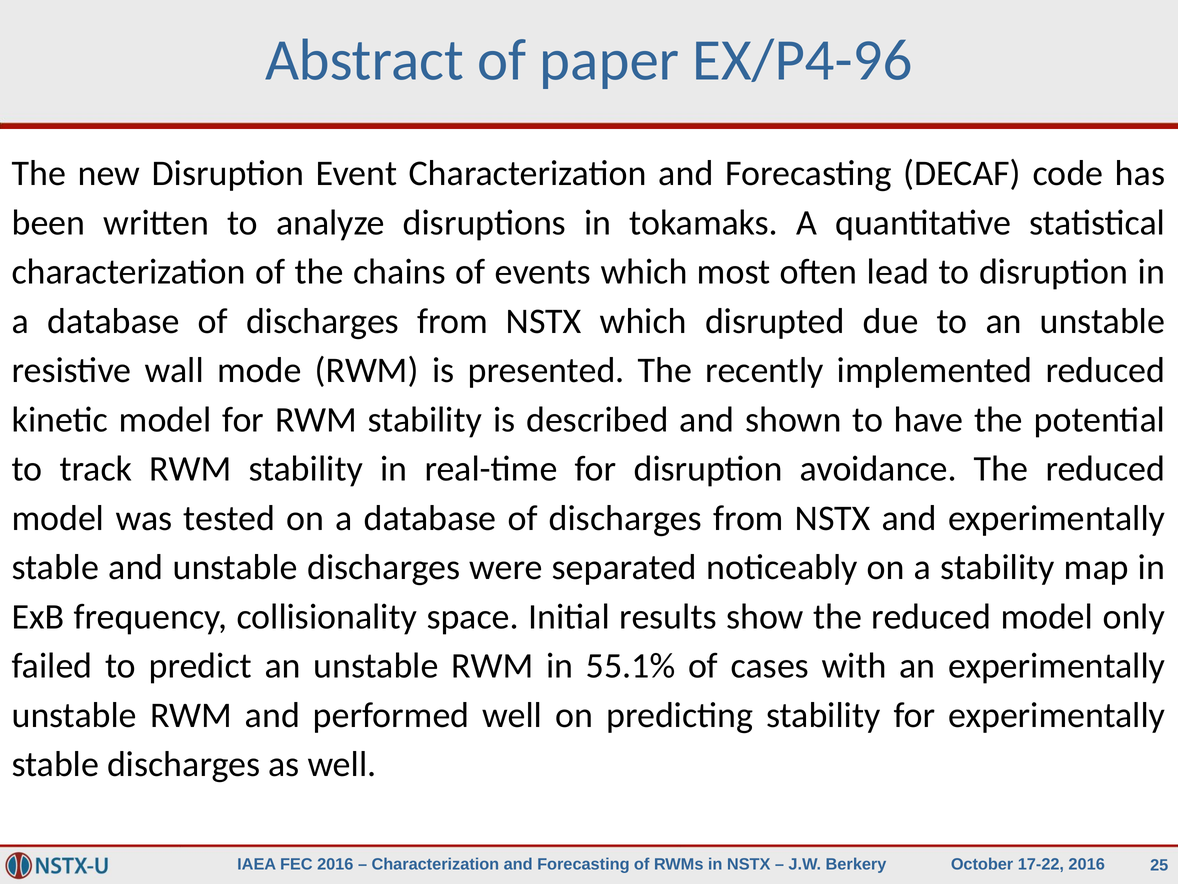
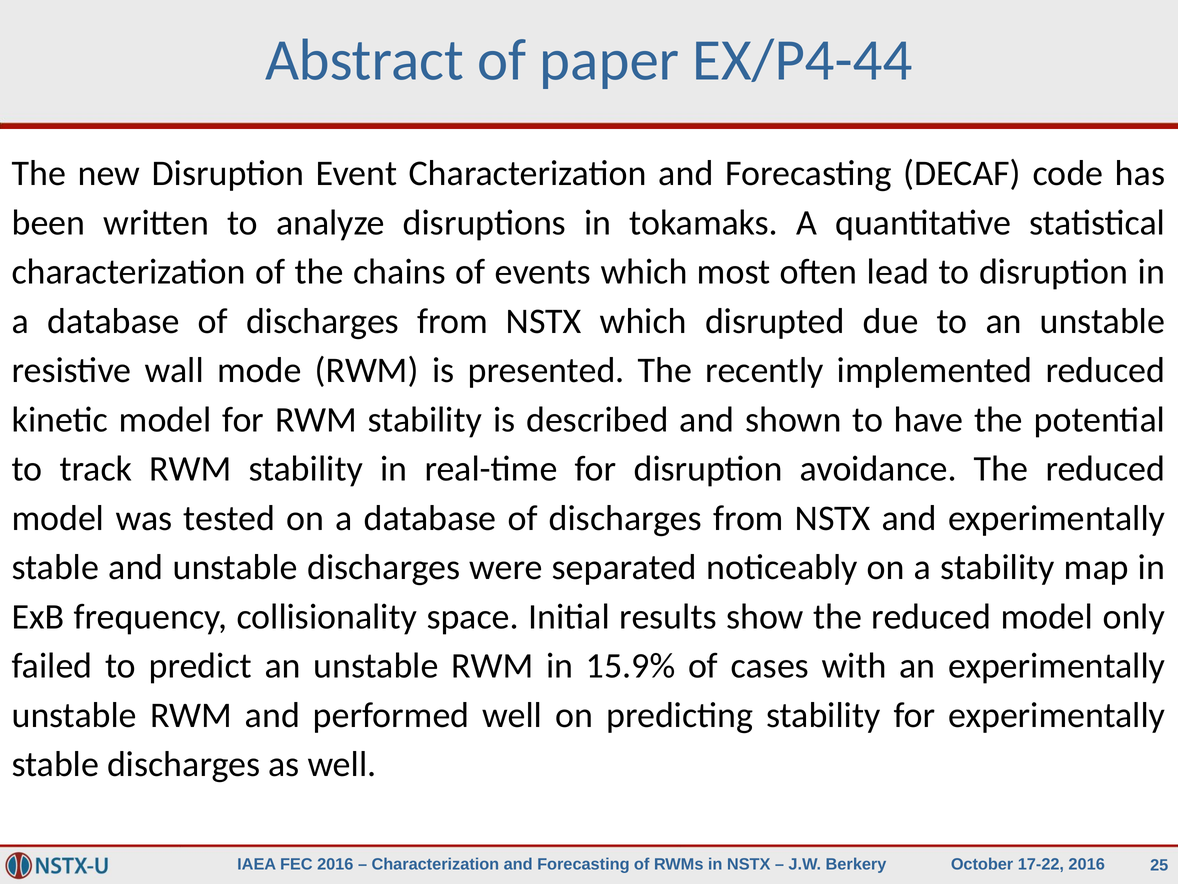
EX/P4-96: EX/P4-96 -> EX/P4-44
55.1%: 55.1% -> 15.9%
